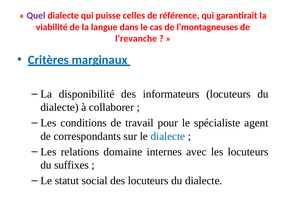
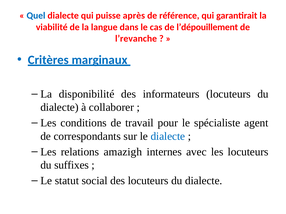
Quel colour: purple -> blue
celles: celles -> après
l’montagneuses: l’montagneuses -> l’dépouillement
domaine: domaine -> amazigh
